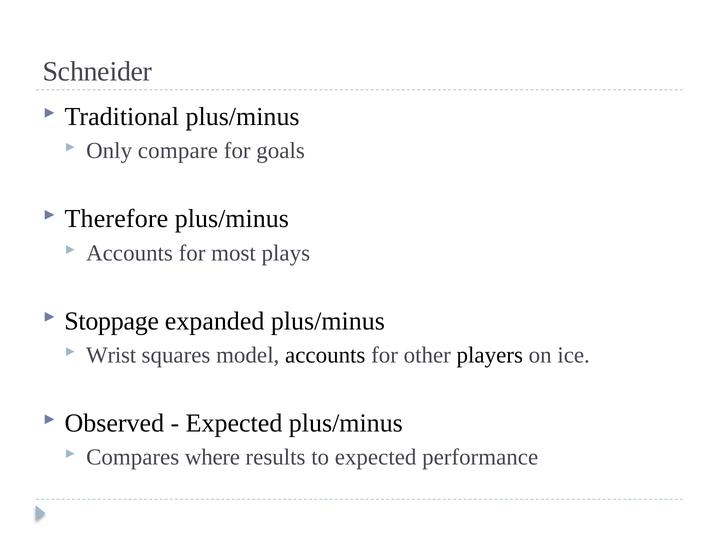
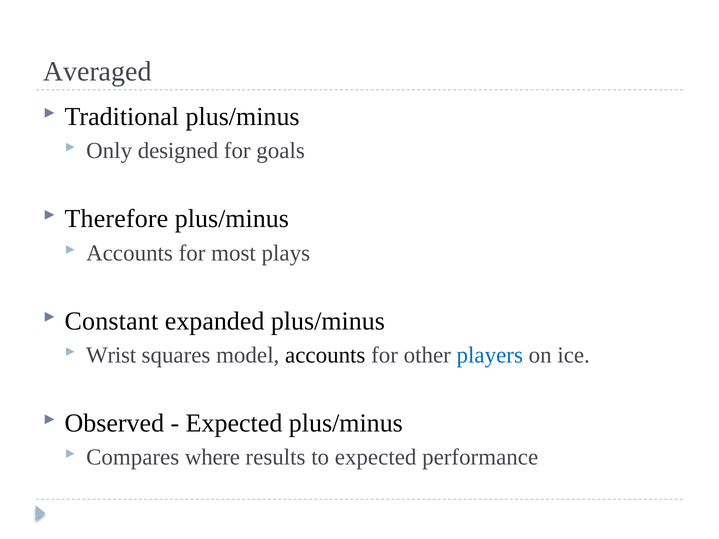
Schneider: Schneider -> Averaged
compare: compare -> designed
Stoppage: Stoppage -> Constant
players colour: black -> blue
